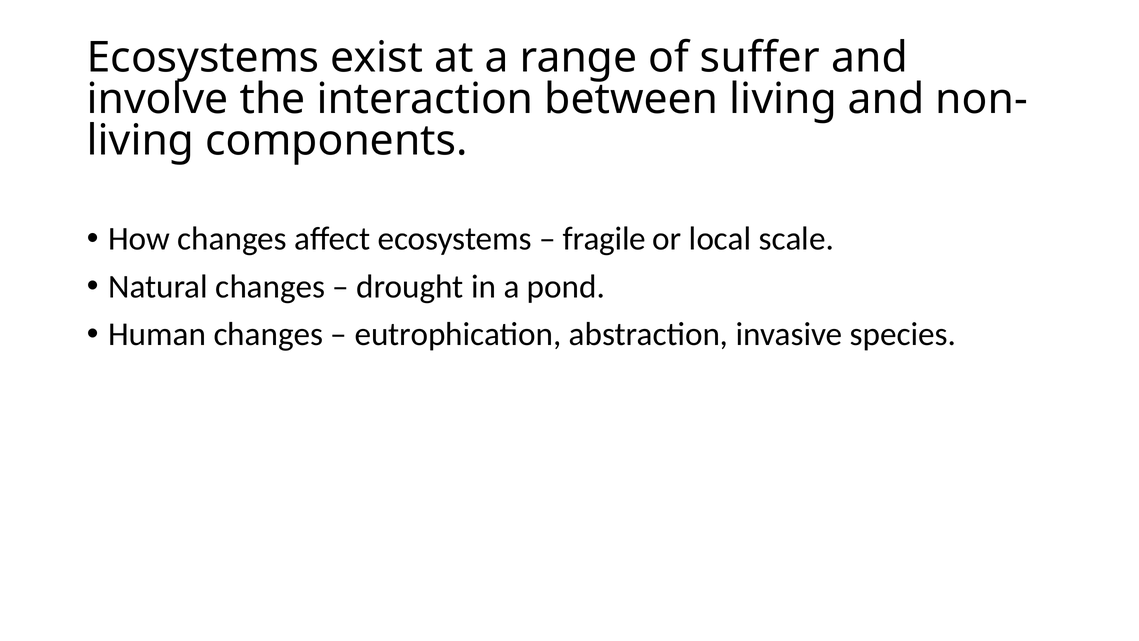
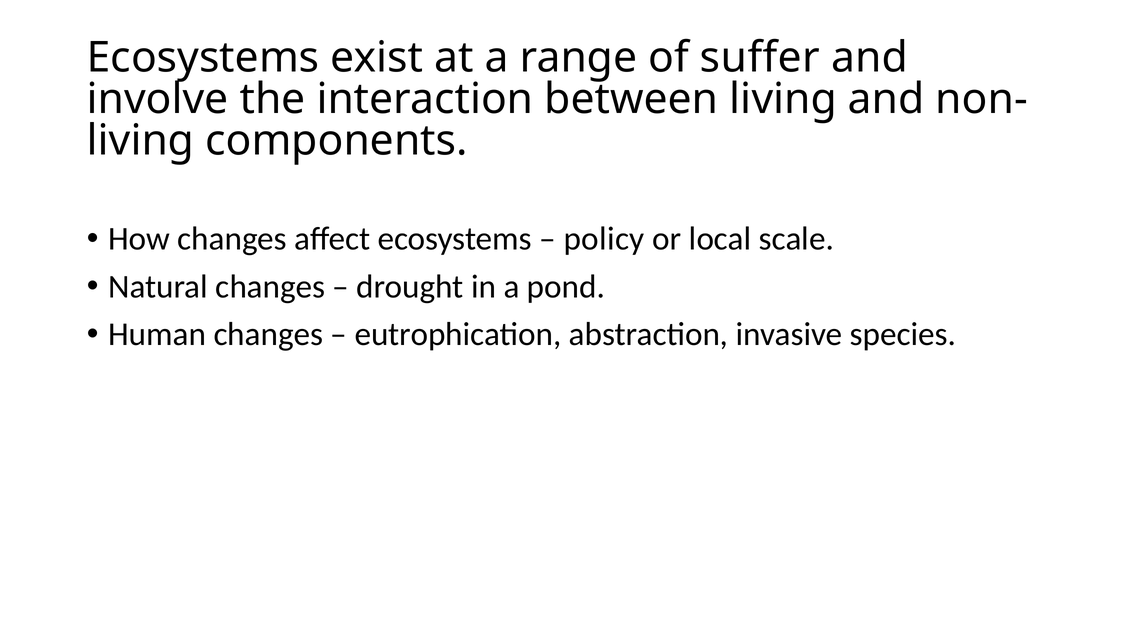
fragile: fragile -> policy
